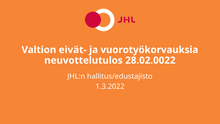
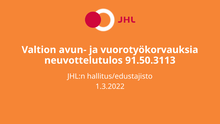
eivät-: eivät- -> avun-
28.02.0022: 28.02.0022 -> 91.50.3113
